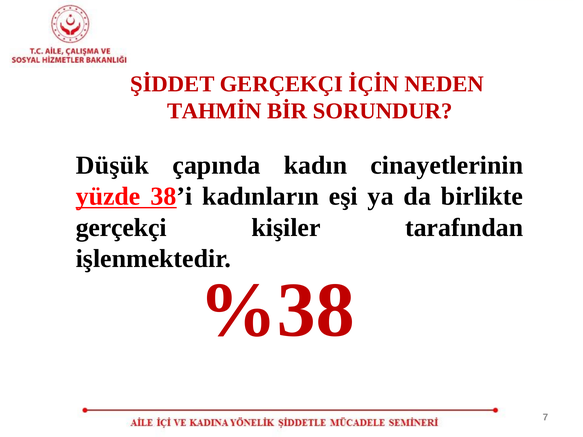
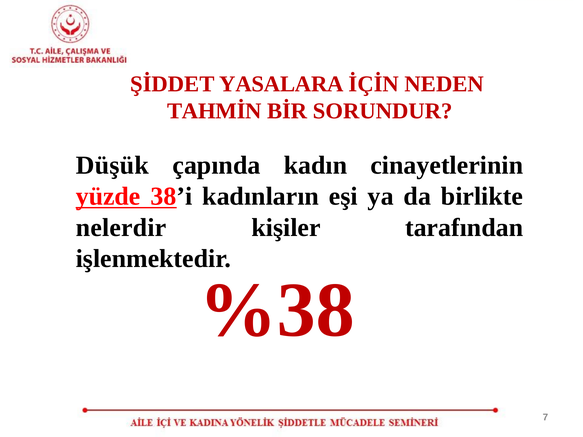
ŞİDDET GERÇEKÇI: GERÇEKÇI -> YASALARA
gerçekçi at (121, 228): gerçekçi -> nelerdir
